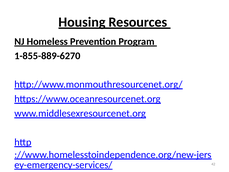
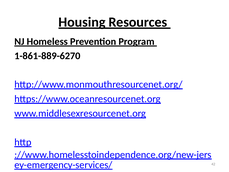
1-855-889-6270: 1-855-889-6270 -> 1-861-889-6270
